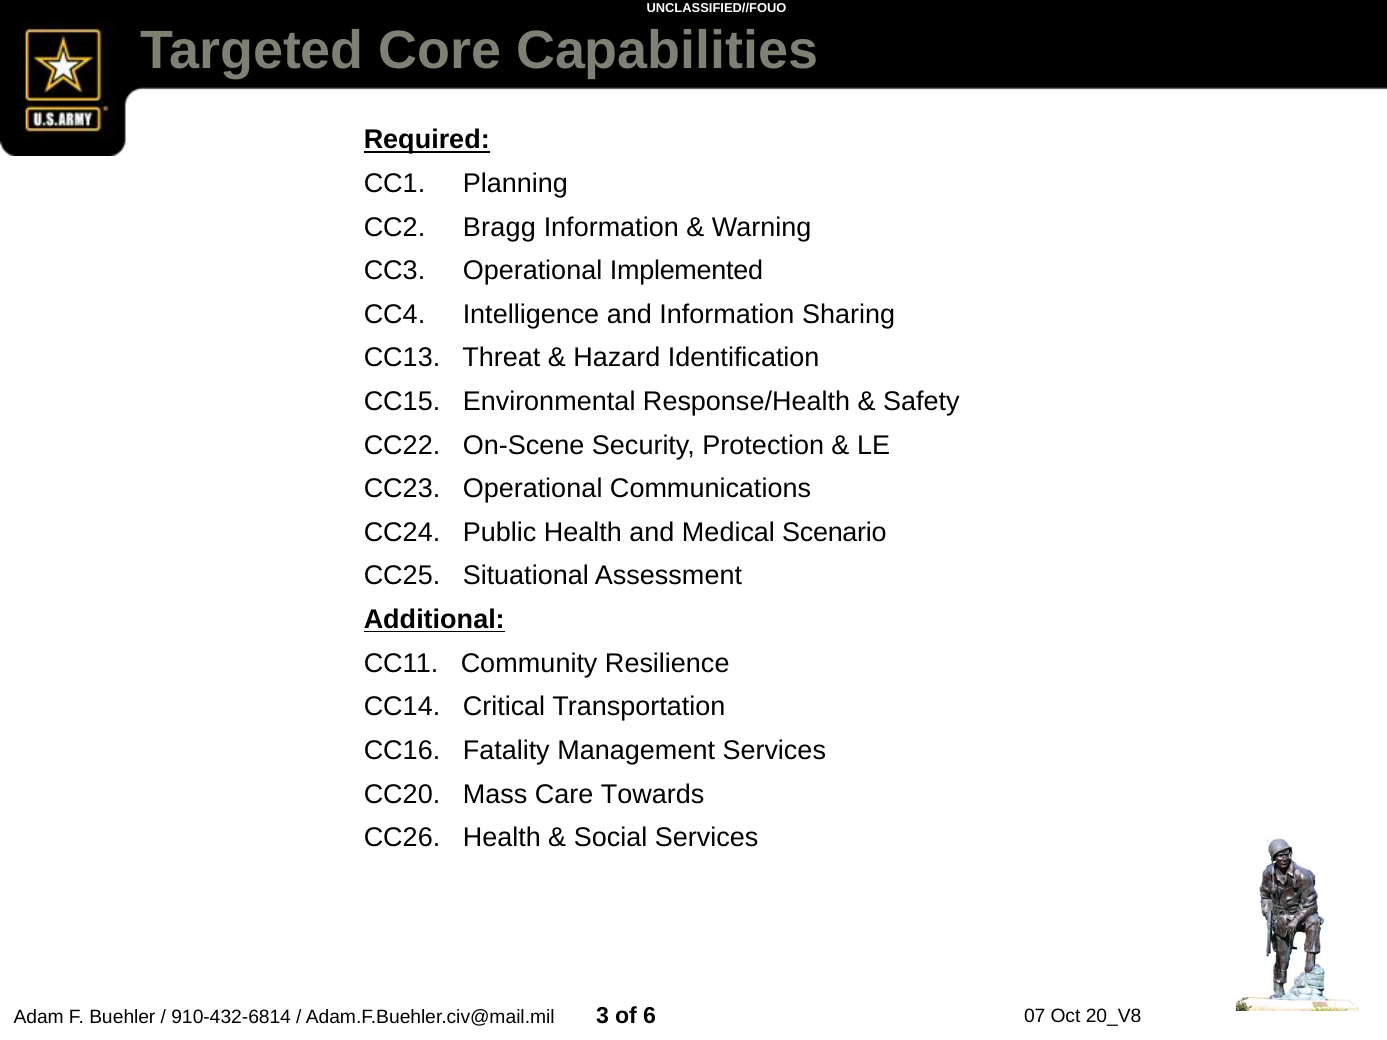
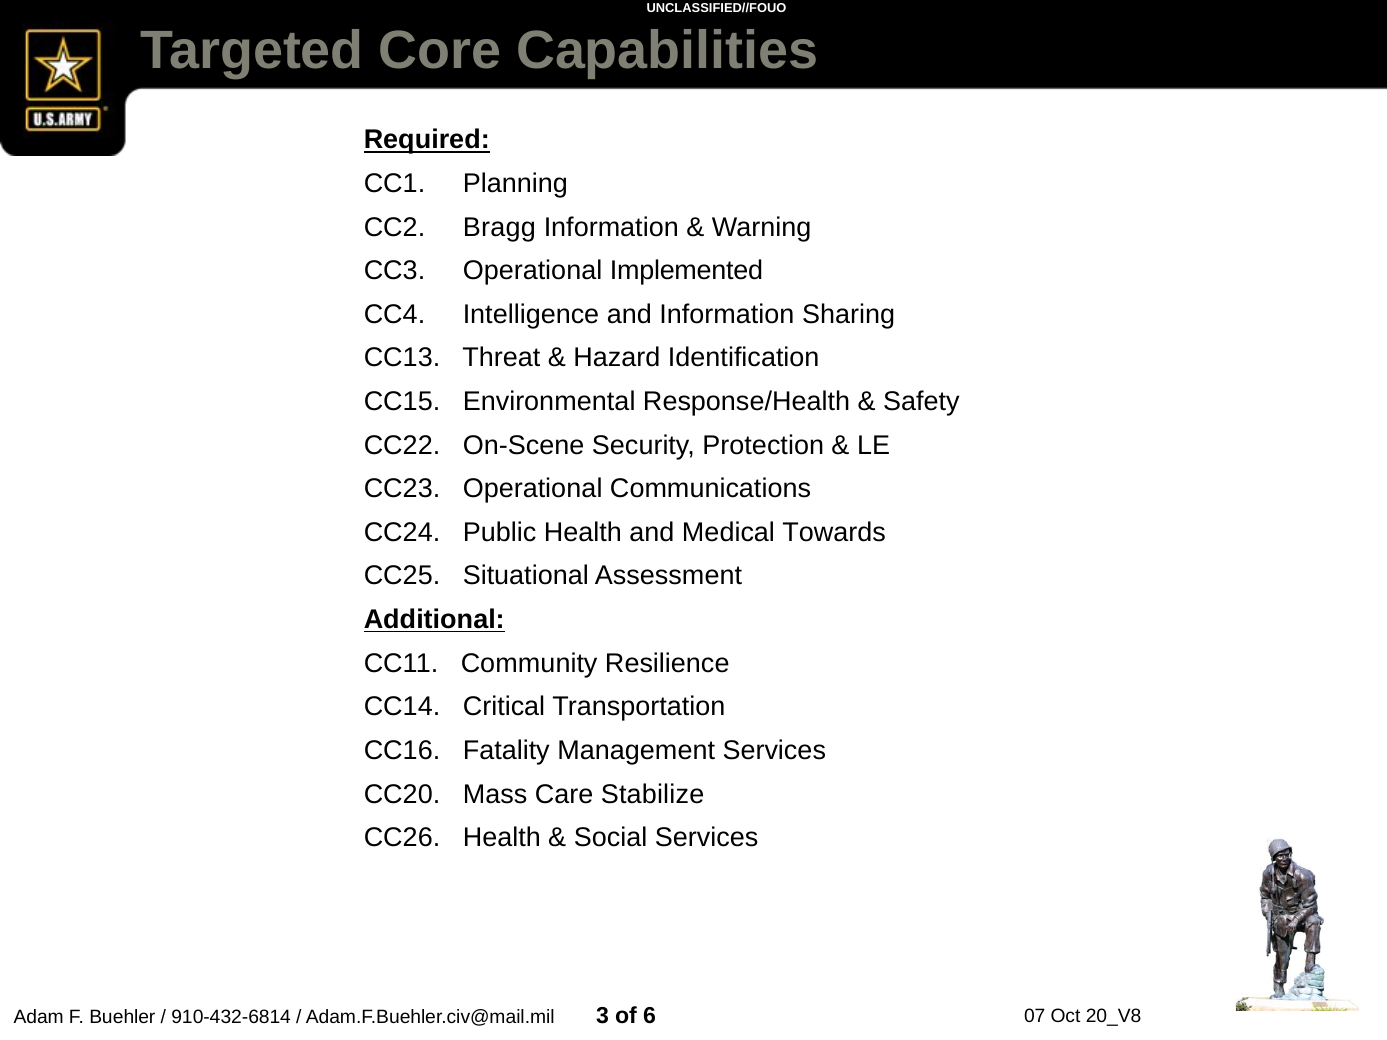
Scenario: Scenario -> Towards
Towards: Towards -> Stabilize
